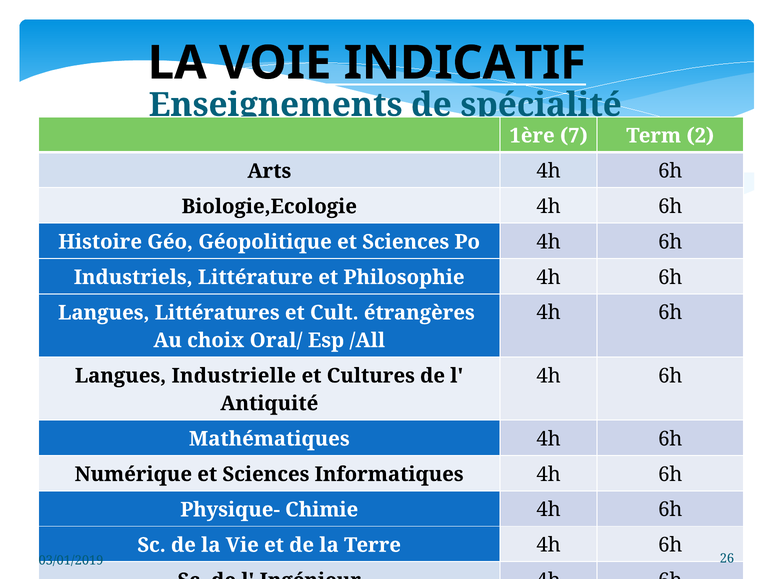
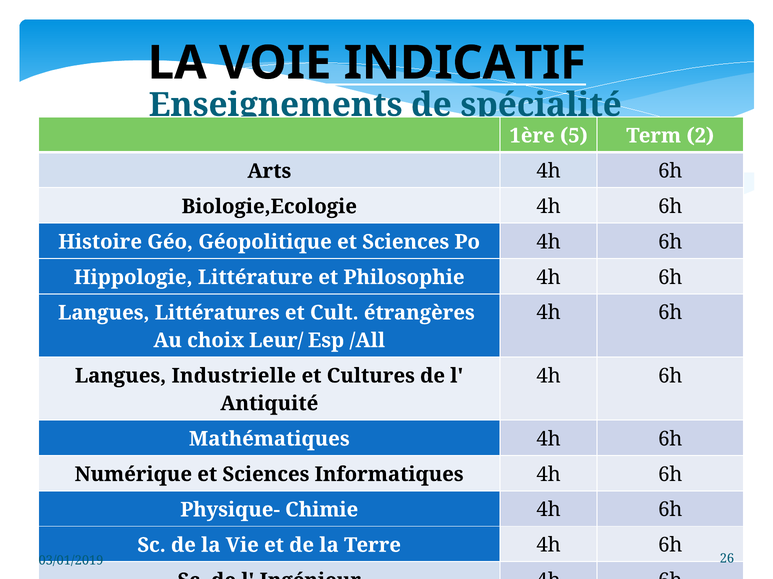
7: 7 -> 5
Industriels: Industriels -> Hippologie
Oral/: Oral/ -> Leur/
